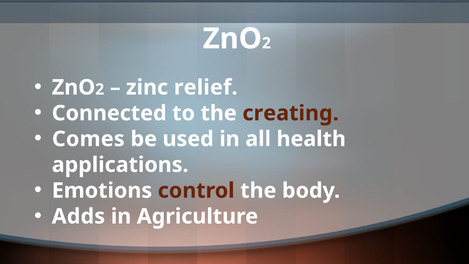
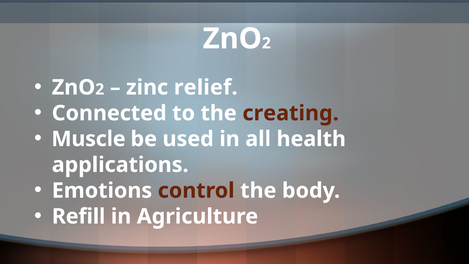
Comes: Comes -> Muscle
Adds: Adds -> Refill
